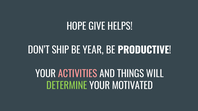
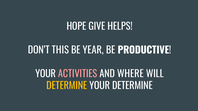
SHIP: SHIP -> THIS
THINGS: THINGS -> WHERE
DETERMINE at (67, 86) colour: light green -> yellow
YOUR MOTIVATED: MOTIVATED -> DETERMINE
